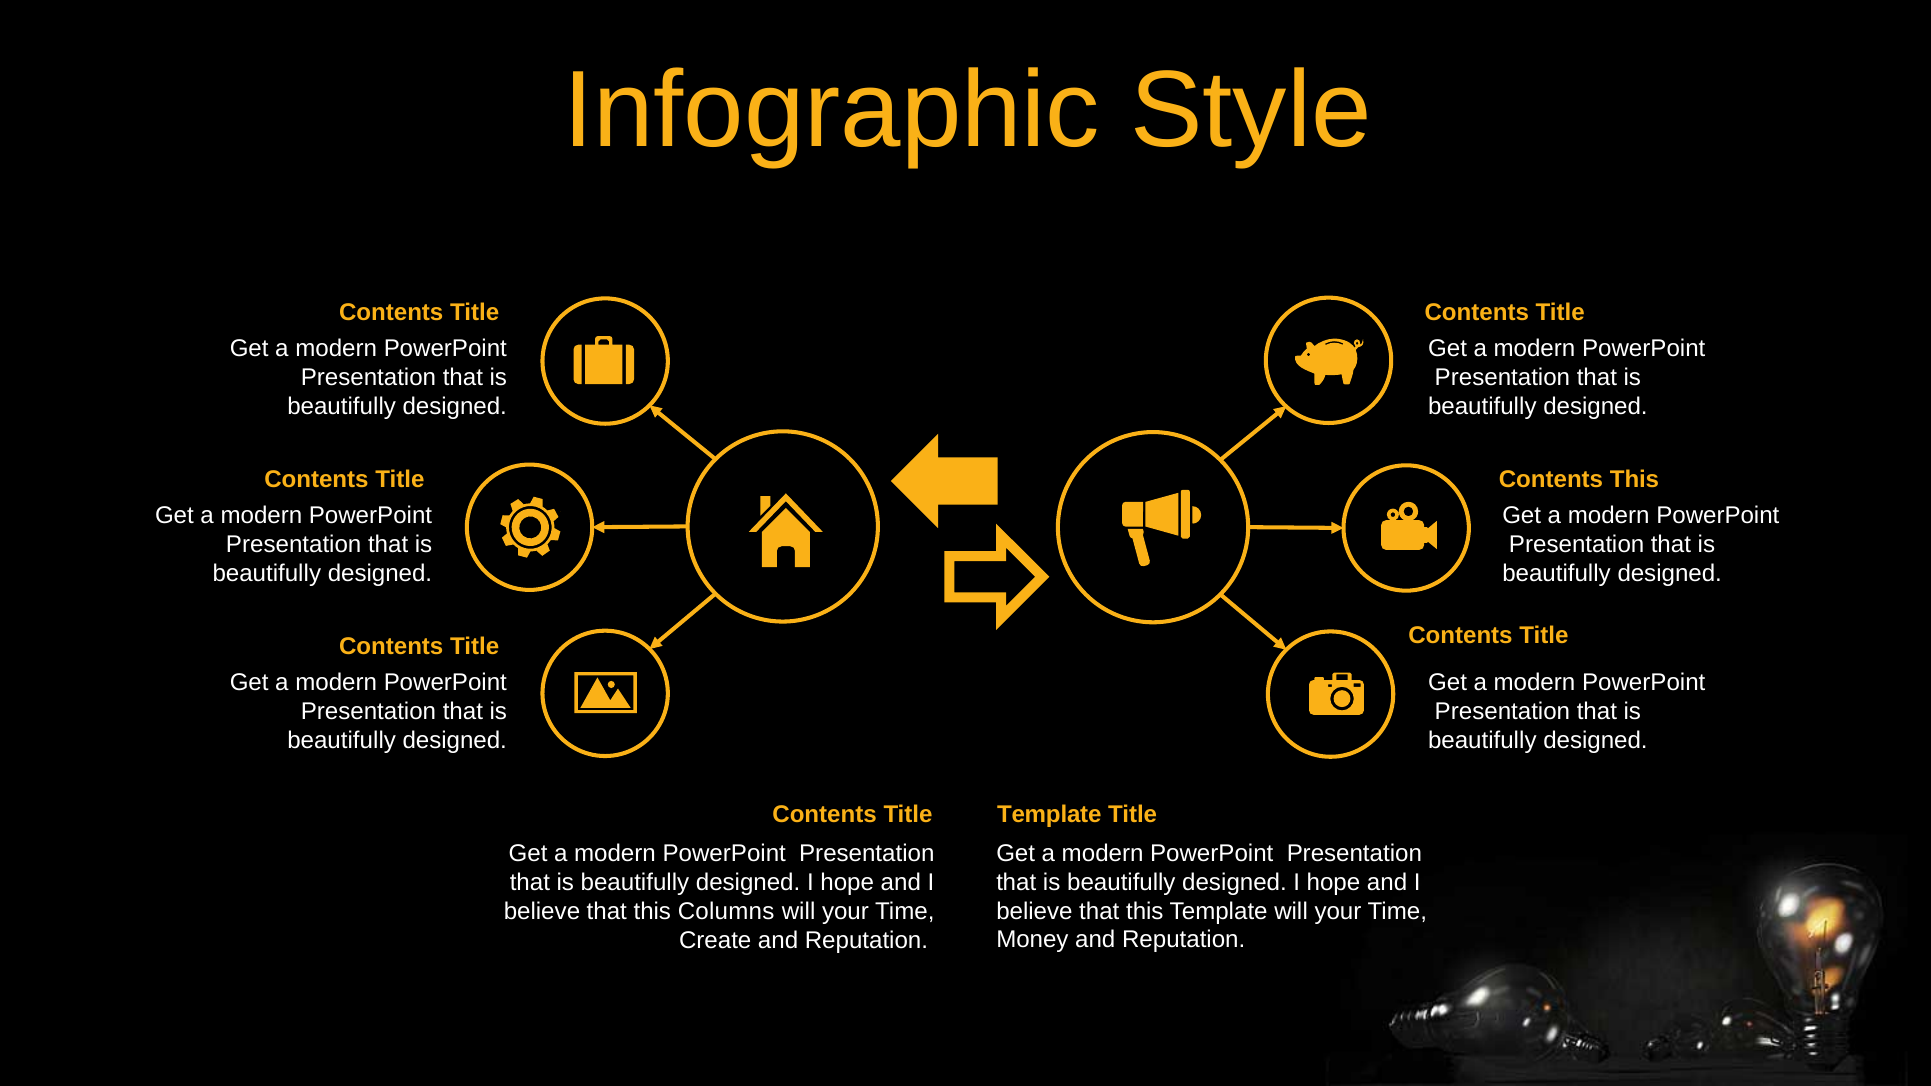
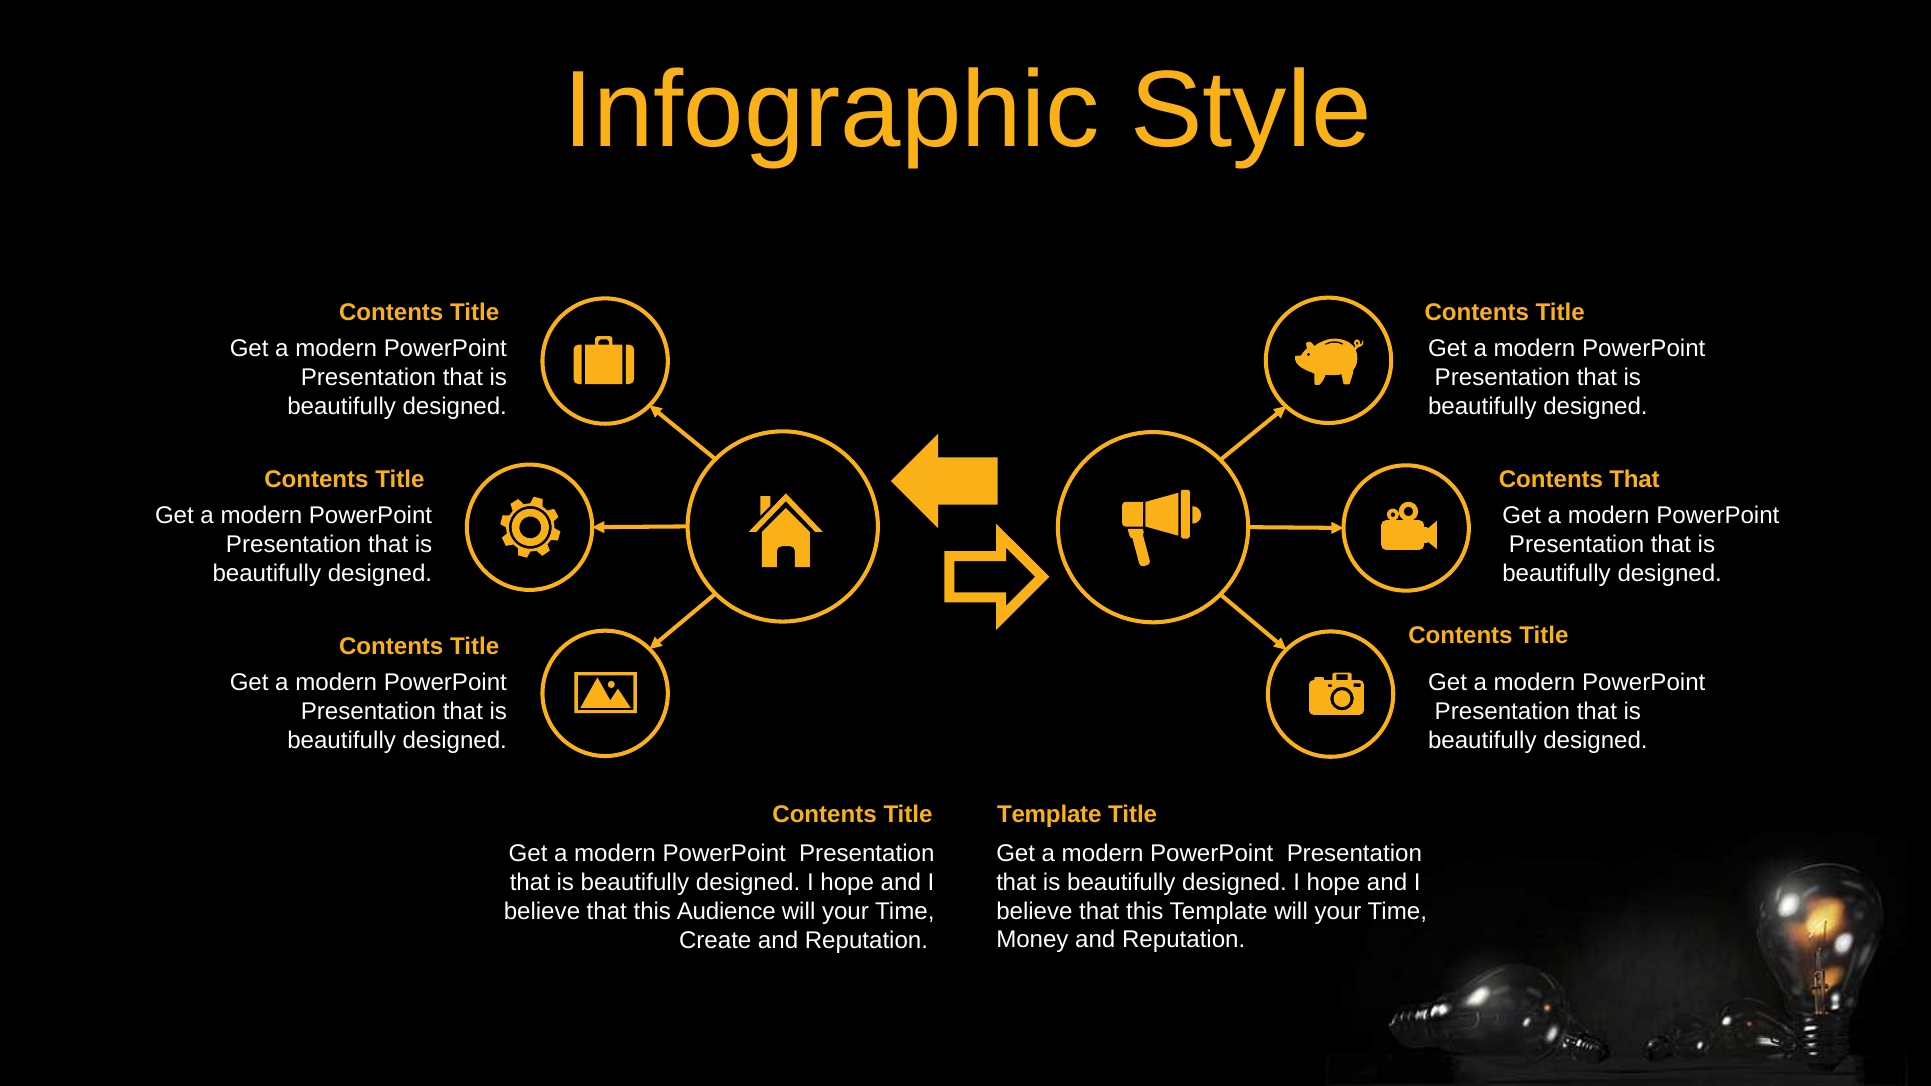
Contents This: This -> That
Columns: Columns -> Audience
